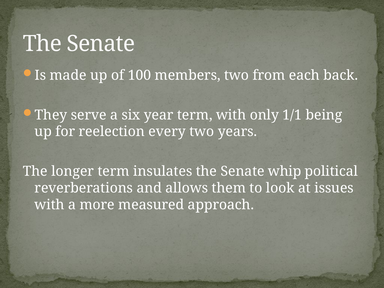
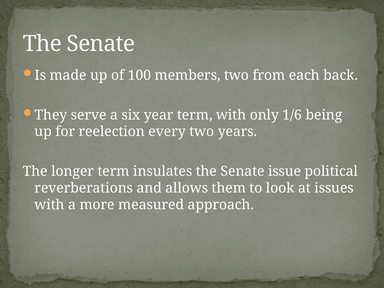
1/1: 1/1 -> 1/6
whip: whip -> issue
